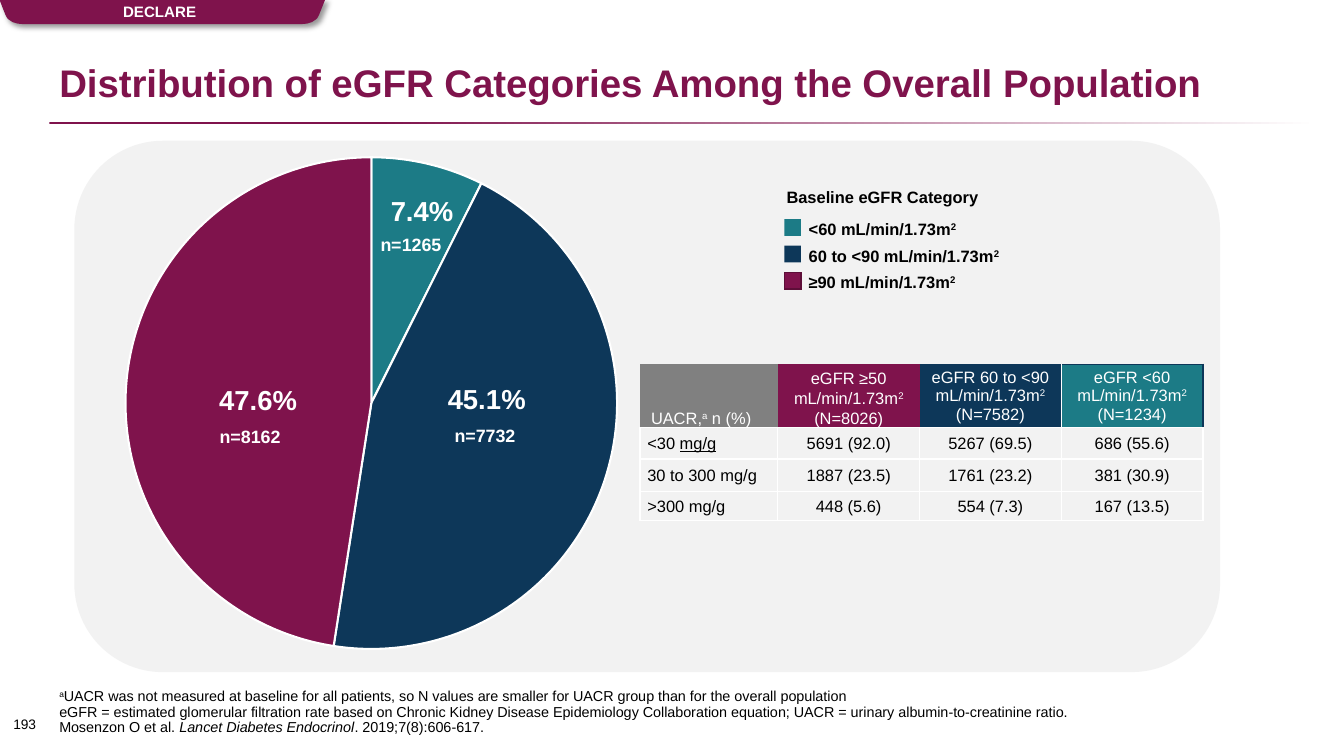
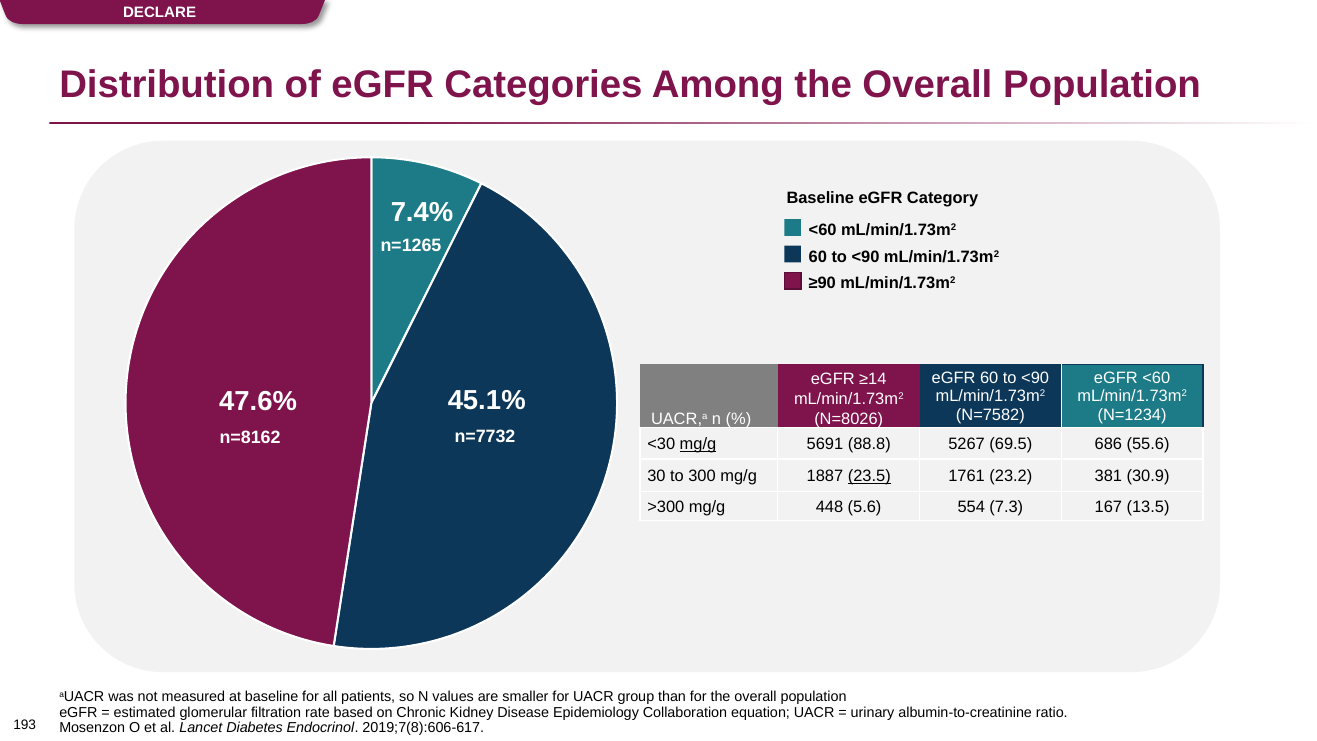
≥50: ≥50 -> ≥14
92.0: 92.0 -> 88.8
23.5 underline: none -> present
